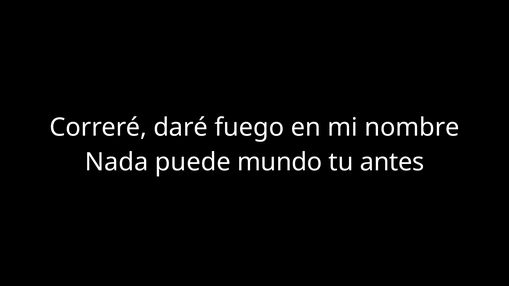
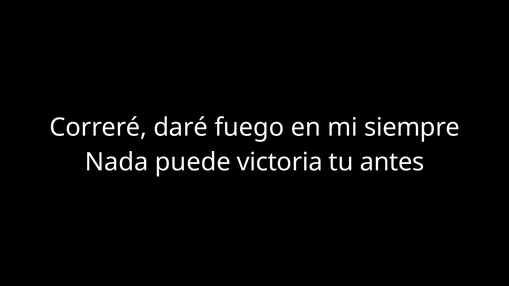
nombre: nombre -> siempre
mundo: mundo -> victoria
